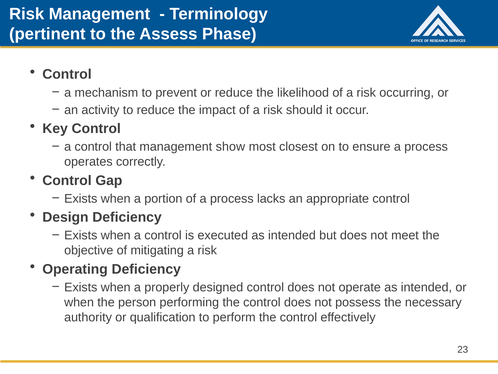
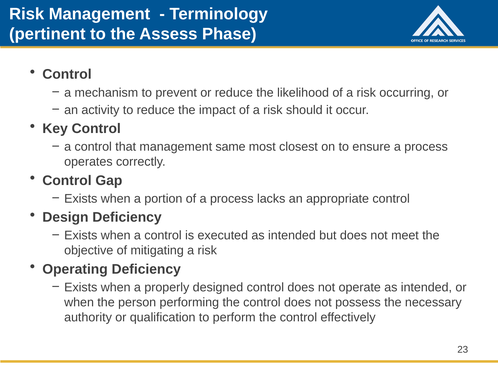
show: show -> same
